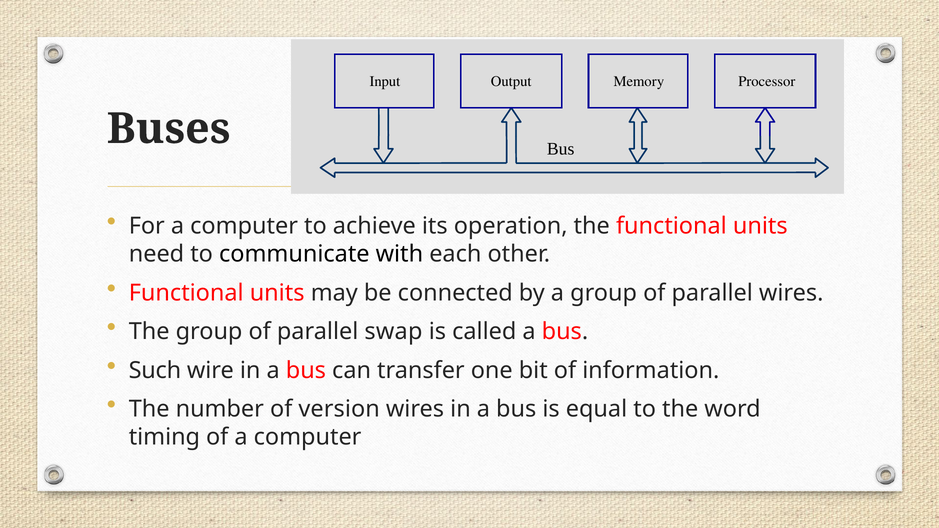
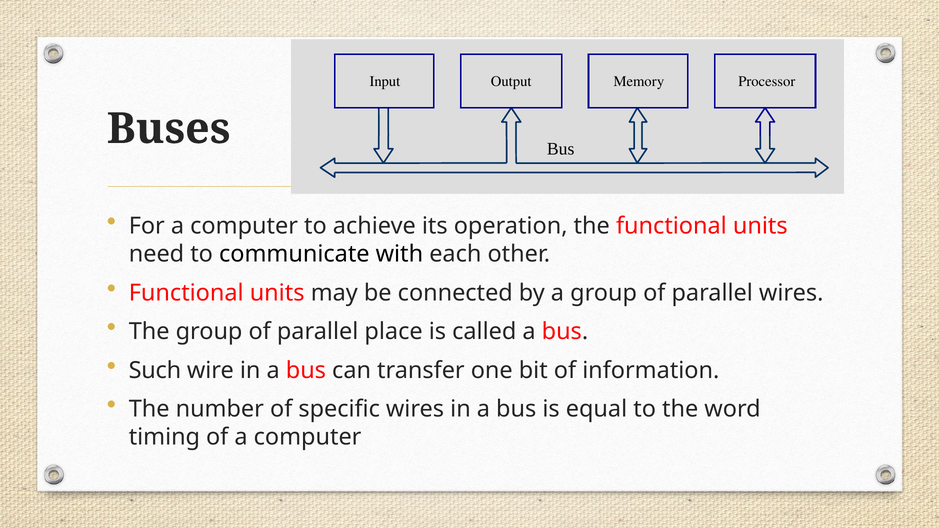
swap: swap -> place
version: version -> specific
